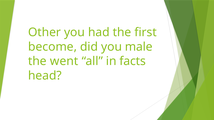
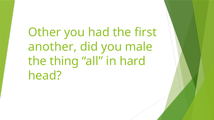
become: become -> another
went: went -> thing
facts: facts -> hard
